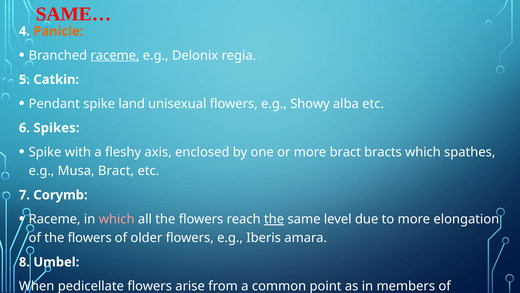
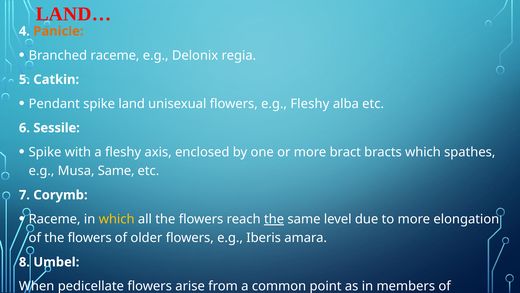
SAME…: SAME… -> LAND…
raceme at (115, 55) underline: present -> none
e.g Showy: Showy -> Fleshy
Spikes: Spikes -> Sessile
Musa Bract: Bract -> Same
which at (117, 219) colour: pink -> yellow
